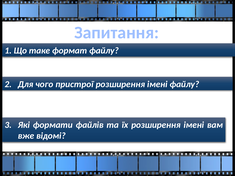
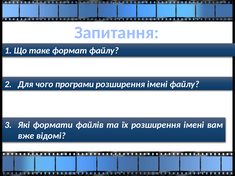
пристрої: пристрої -> програми
